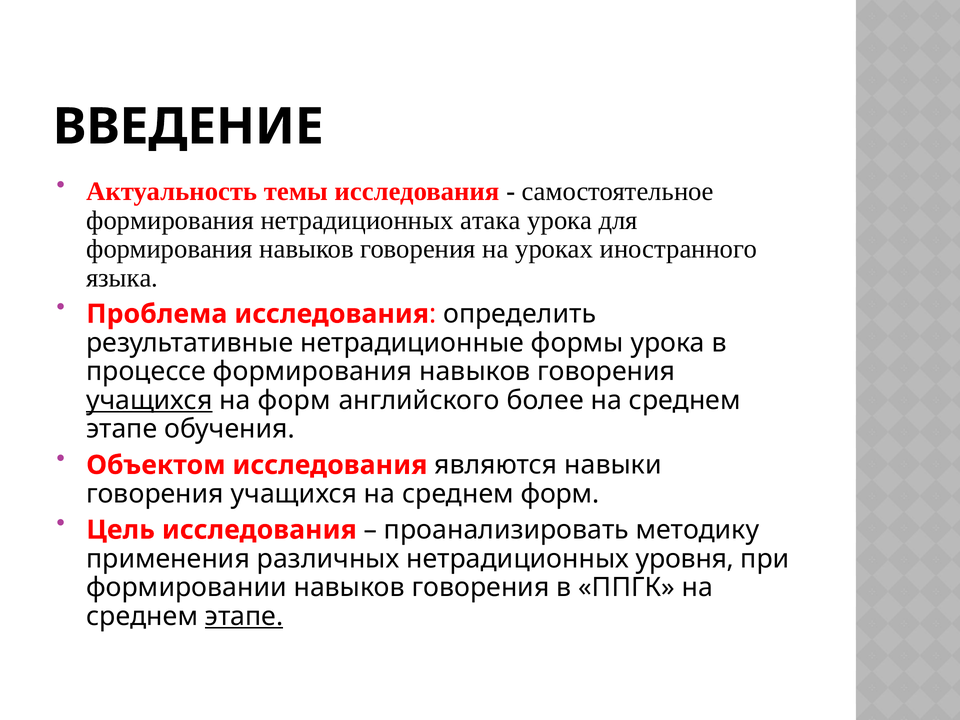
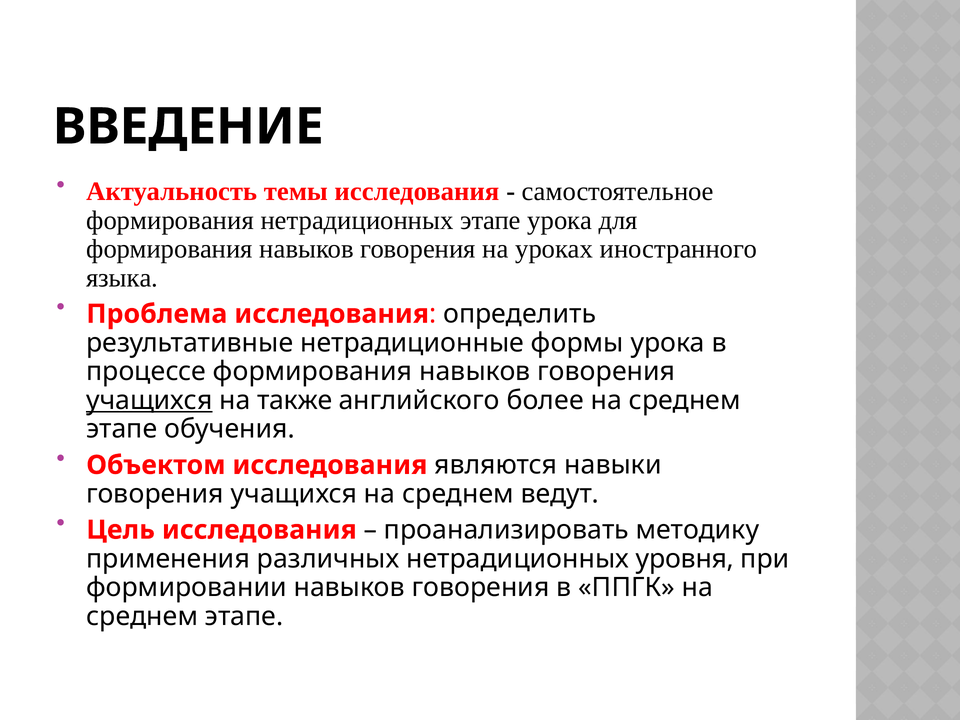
нетрадиционных атака: атака -> этапе
на форм: форм -> также
среднем форм: форм -> ведут
этапе at (244, 616) underline: present -> none
